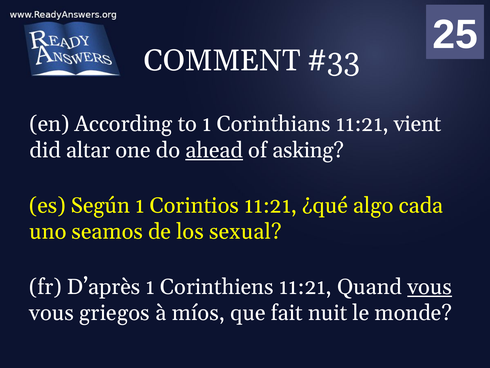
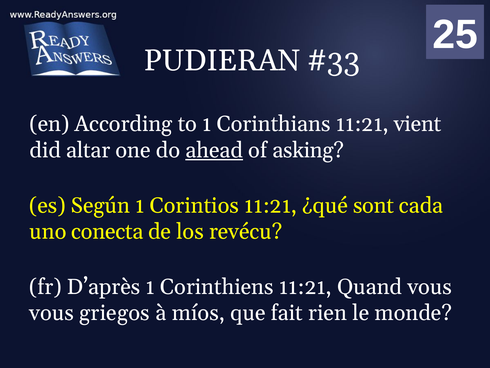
COMMENT: COMMENT -> PUDIERAN
algo: algo -> sont
seamos: seamos -> conecta
sexual: sexual -> revécu
vous at (430, 287) underline: present -> none
nuit: nuit -> rien
